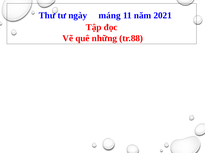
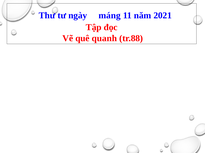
những: những -> quanh
